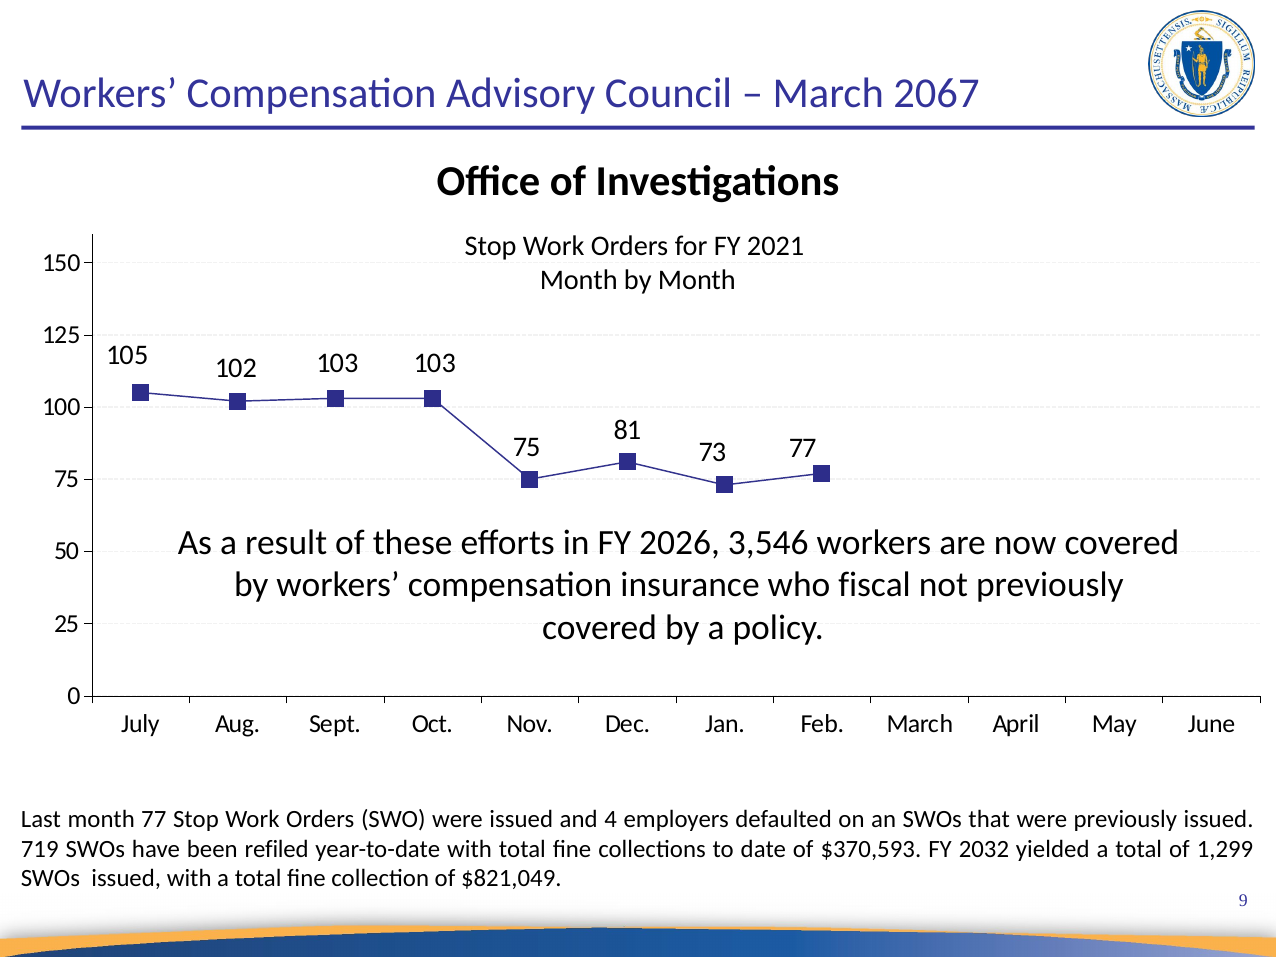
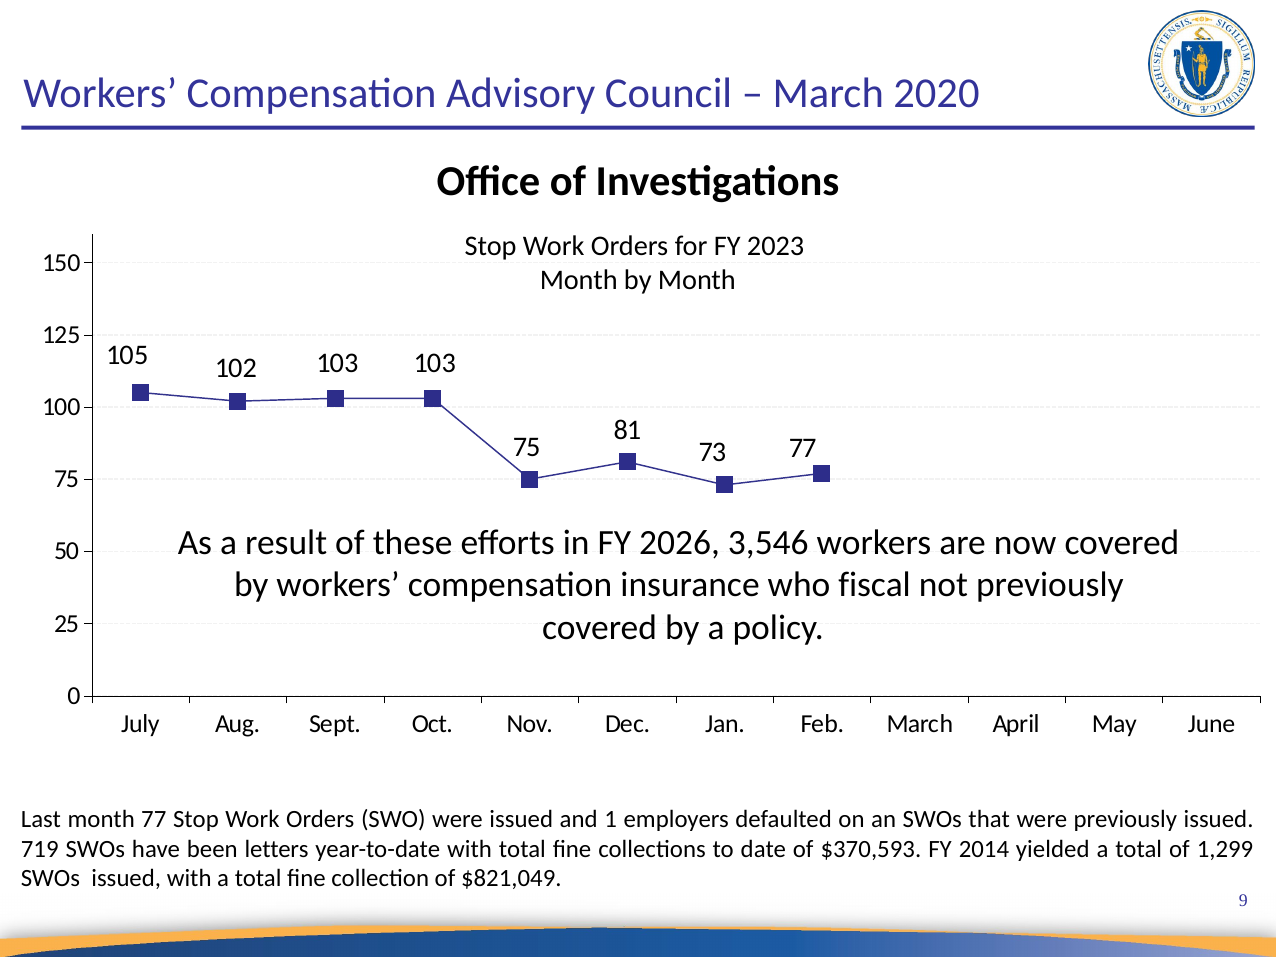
2067: 2067 -> 2020
2021: 2021 -> 2023
4: 4 -> 1
refiled: refiled -> letters
2032: 2032 -> 2014
